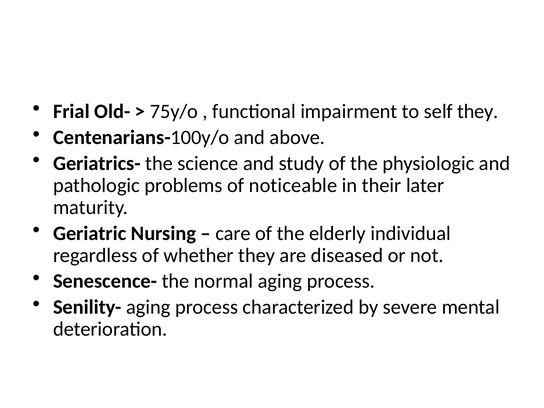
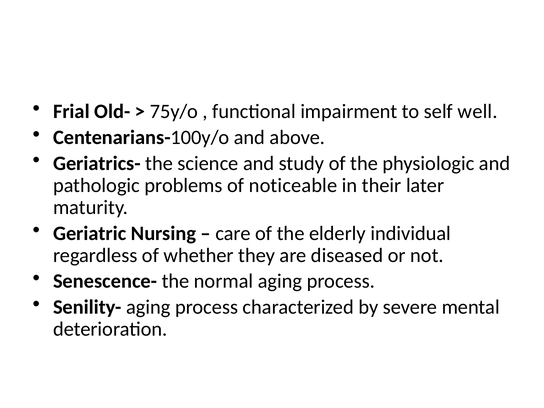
self they: they -> well
